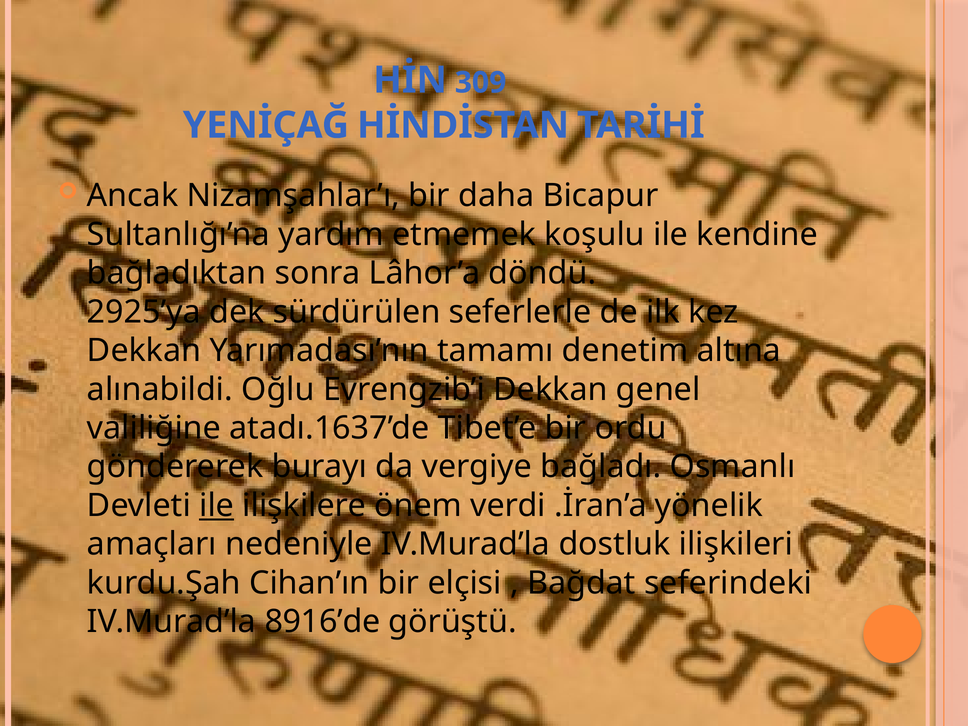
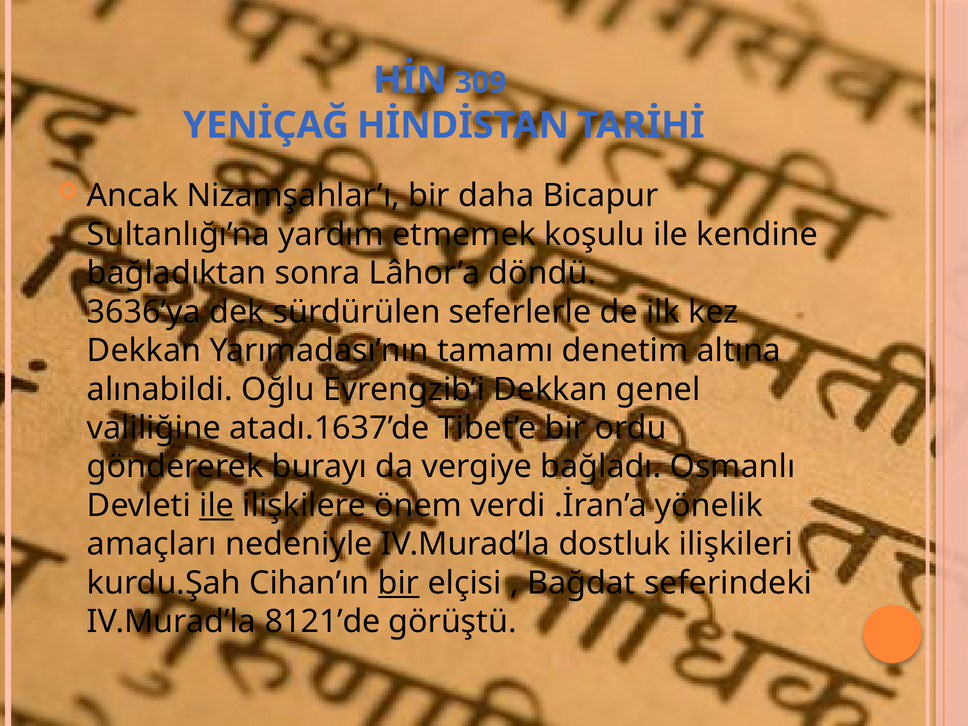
2925’ya: 2925’ya -> 3636’ya
bir at (399, 583) underline: none -> present
8916’de: 8916’de -> 8121’de
